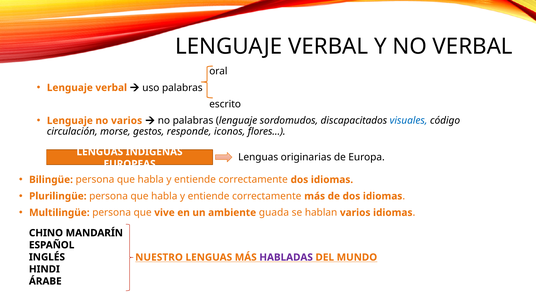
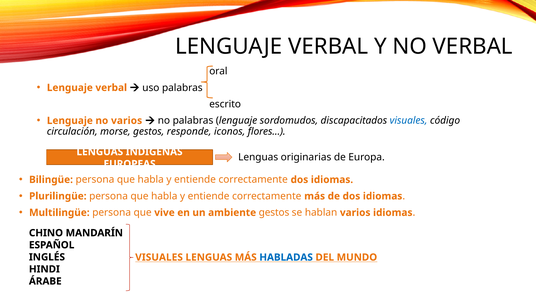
ambiente guada: guada -> gestos
NUESTRO at (159, 257): NUESTRO -> VISUALES
HABLADAS colour: purple -> blue
